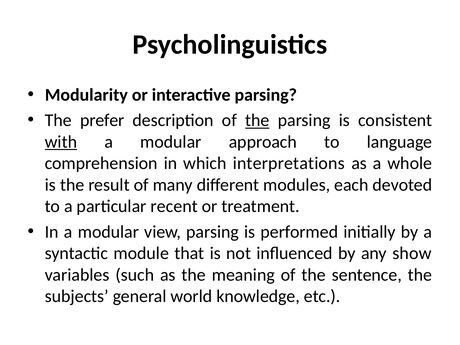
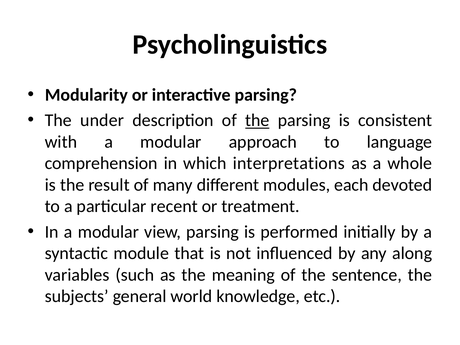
prefer: prefer -> under
with underline: present -> none
show: show -> along
